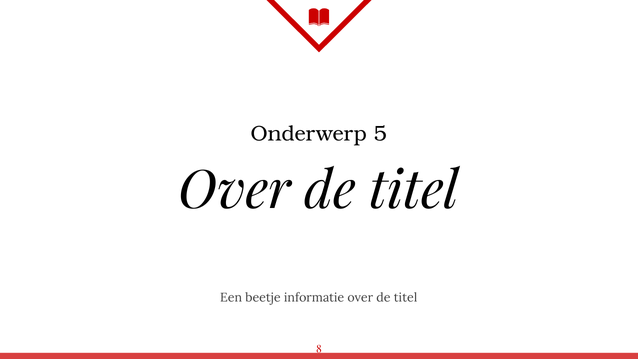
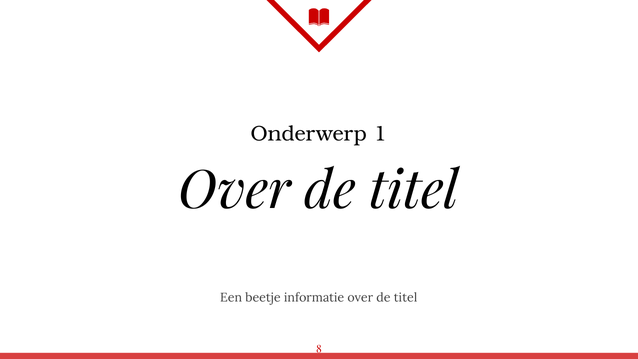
5: 5 -> 1
